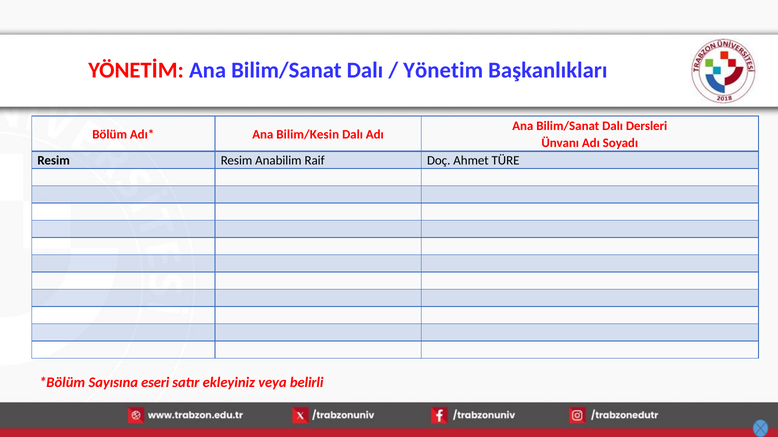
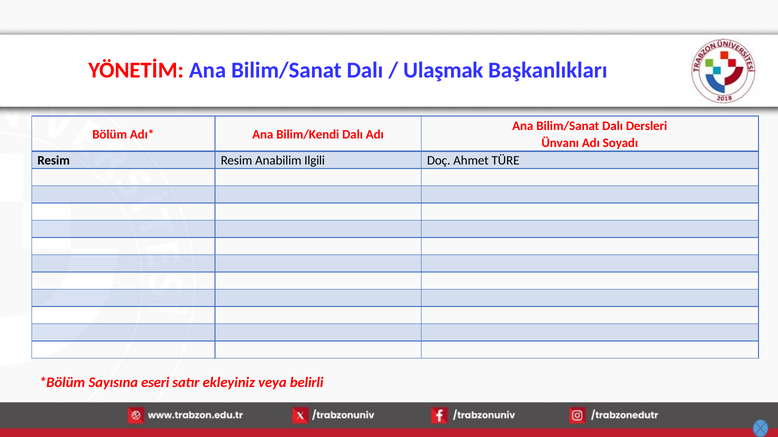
Yönetim: Yönetim -> Ulaşmak
Bilim/Kesin: Bilim/Kesin -> Bilim/Kendi
Raif: Raif -> Ilgili
